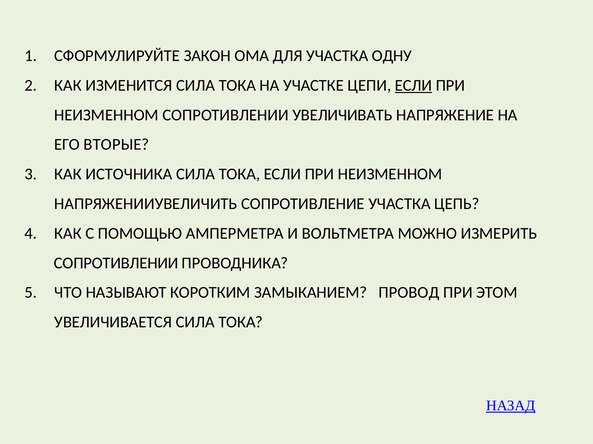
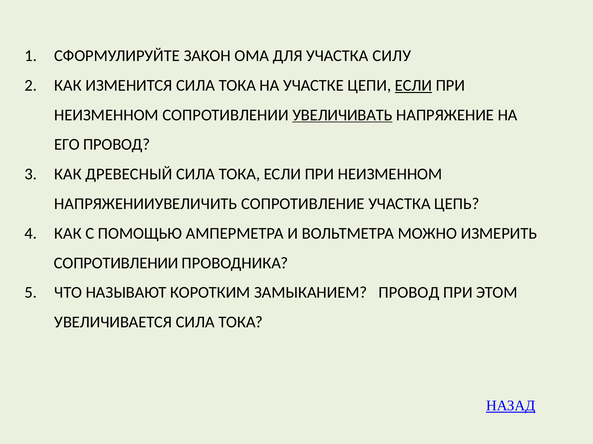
ОДНУ: ОДНУ -> СИЛУ
УВЕЛИЧИВАТЬ underline: none -> present
ЕГО ВТОРЫЕ: ВТОРЫЕ -> ПРОВОД
ИСТОЧНИКА: ИСТОЧНИКА -> ДРЕВЕСНЫЙ
